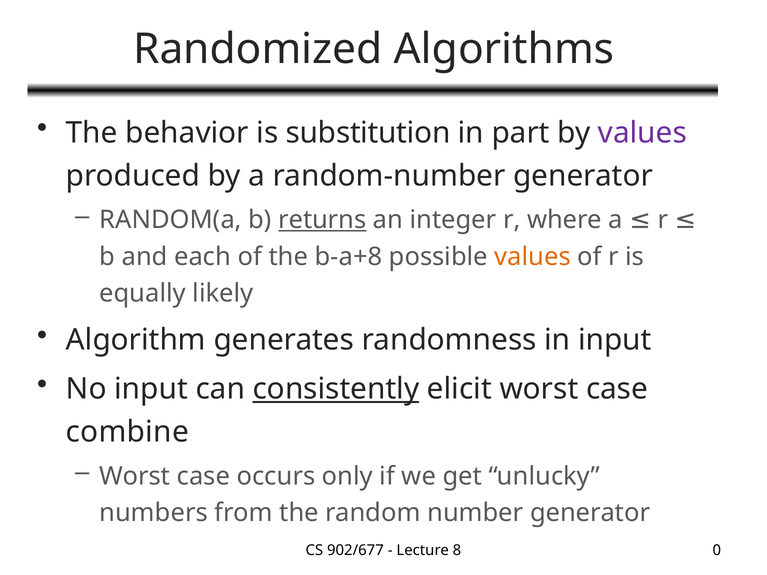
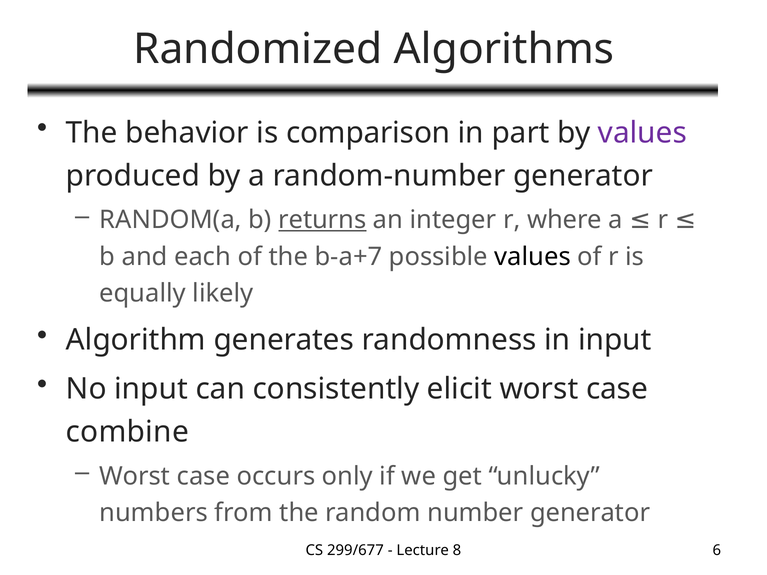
substitution: substitution -> comparison
b-a+8: b-a+8 -> b-a+7
values at (533, 257) colour: orange -> black
consistently underline: present -> none
902/677: 902/677 -> 299/677
0: 0 -> 6
